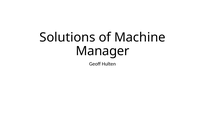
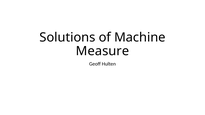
Manager: Manager -> Measure
